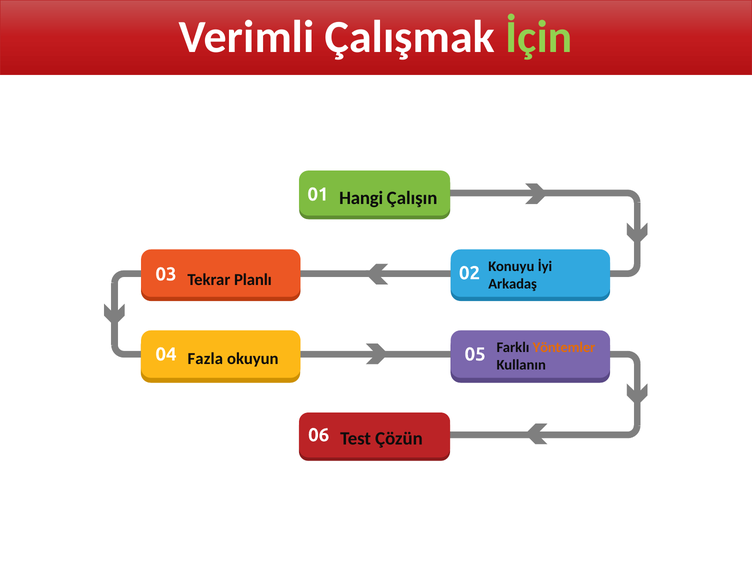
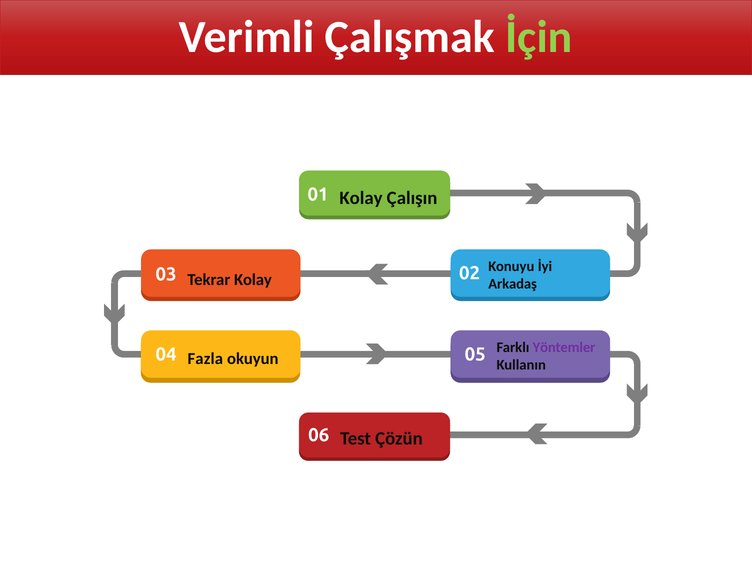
01 Hangi: Hangi -> Kolay
Tekrar Planlı: Planlı -> Kolay
Yöntemler colour: orange -> purple
